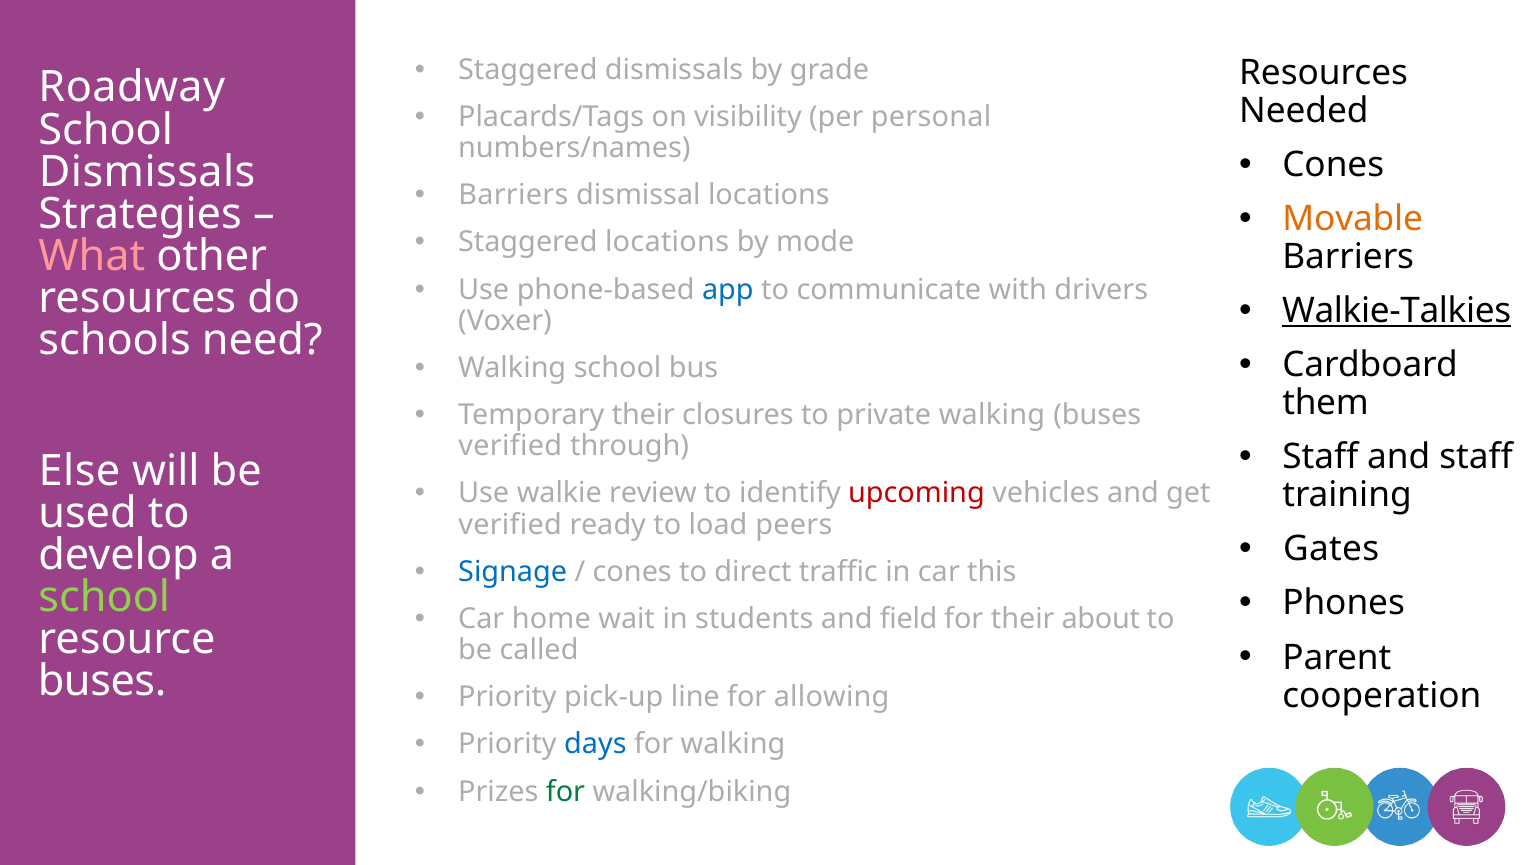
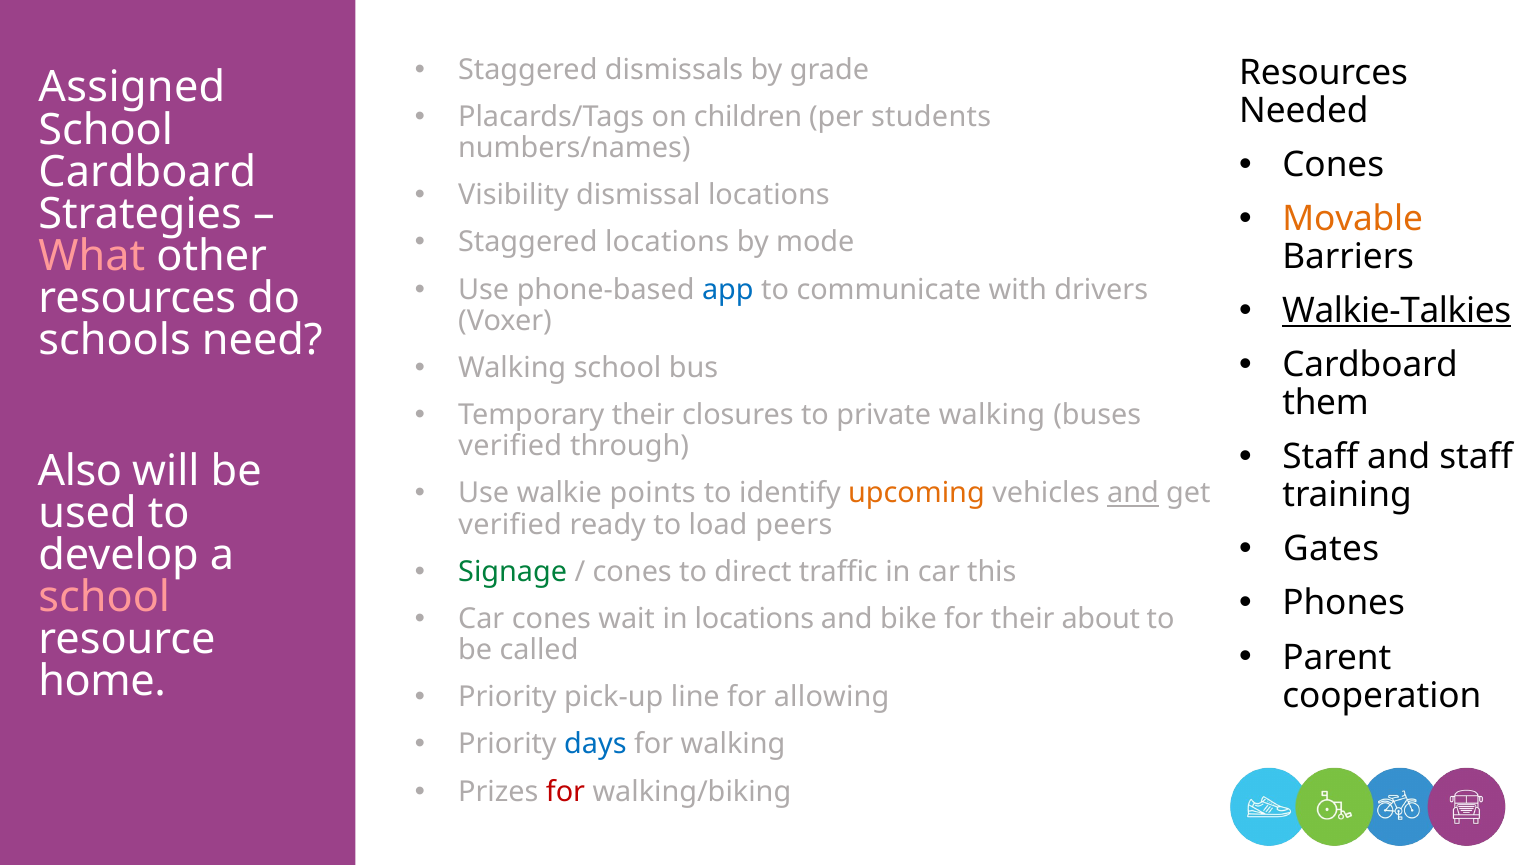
Roadway: Roadway -> Assigned
visibility: visibility -> children
personal: personal -> students
Dismissals at (147, 172): Dismissals -> Cardboard
Barriers at (513, 195): Barriers -> Visibility
Else: Else -> Also
review: review -> points
upcoming colour: red -> orange
and at (1133, 493) underline: none -> present
Signage colour: blue -> green
school at (104, 597) colour: light green -> pink
Car home: home -> cones
in students: students -> locations
field: field -> bike
buses at (102, 681): buses -> home
for at (566, 791) colour: green -> red
